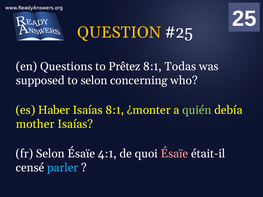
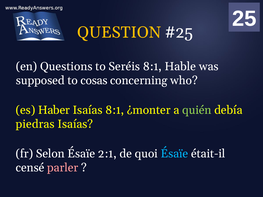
Prêtez: Prêtez -> Seréis
Todas: Todas -> Hable
to selon: selon -> cosas
mother: mother -> piedras
4:1: 4:1 -> 2:1
Ésaïe at (174, 154) colour: pink -> light blue
parler colour: light blue -> pink
